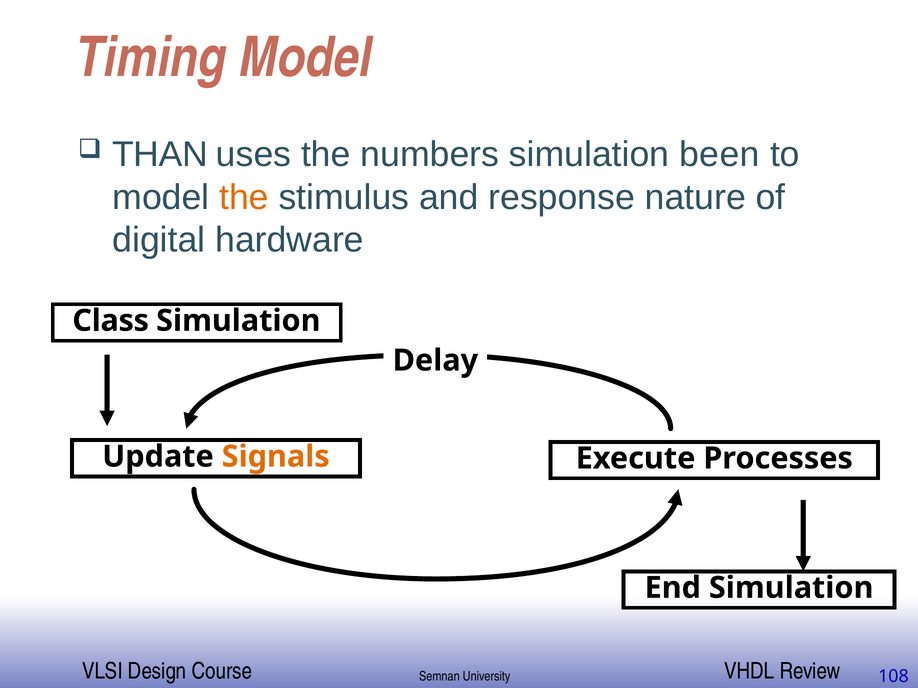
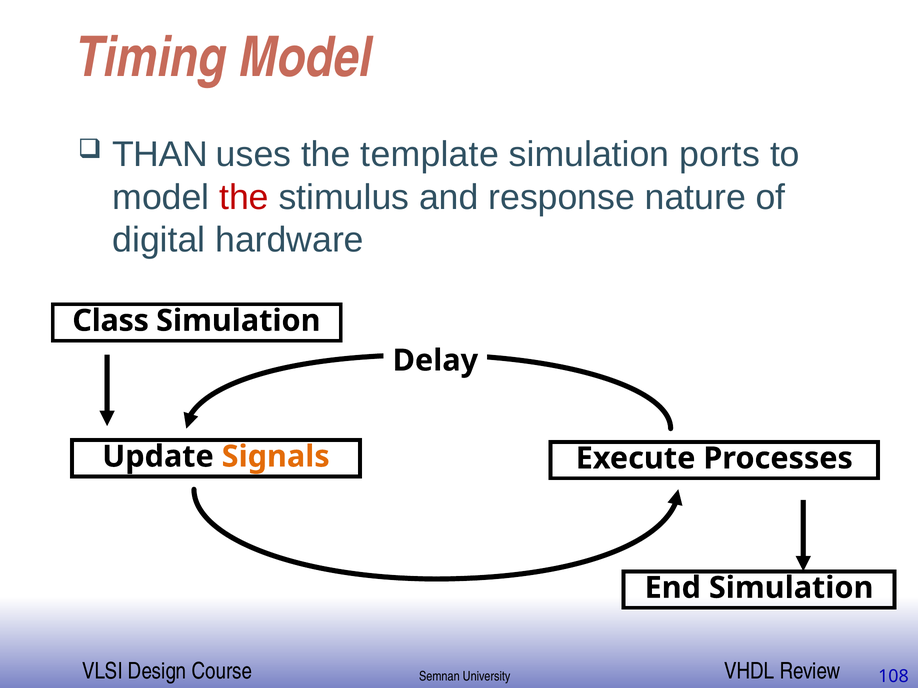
numbers: numbers -> template
been: been -> ports
the at (244, 197) colour: orange -> red
